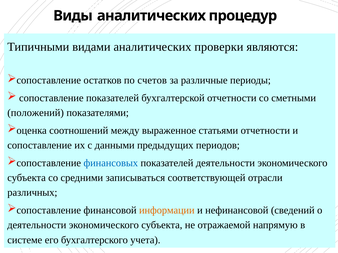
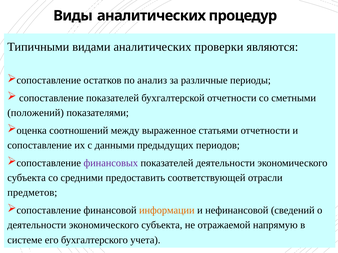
счетов: счетов -> анализ
финансовых colour: blue -> purple
записываться: записываться -> предоставить
различных: различных -> предметов
